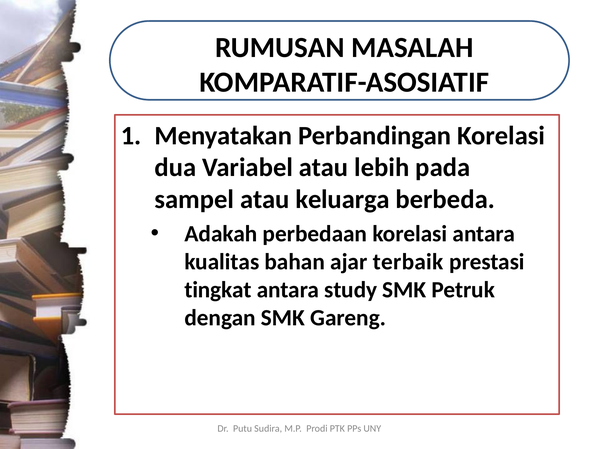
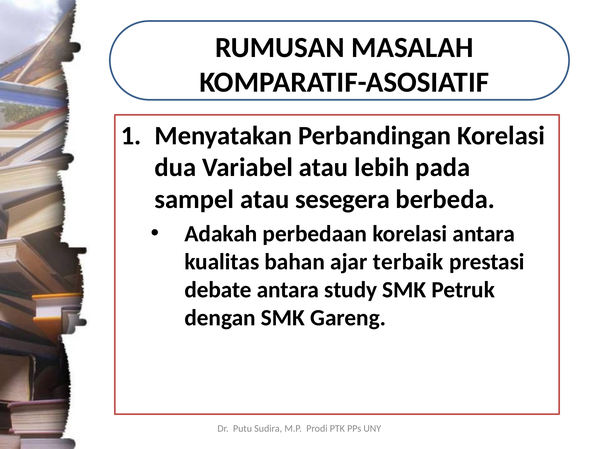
keluarga: keluarga -> sesegera
tingkat: tingkat -> debate
